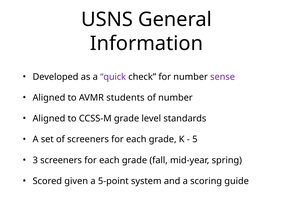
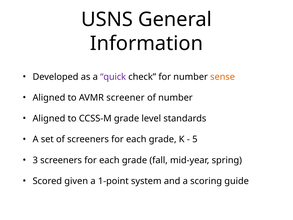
sense colour: purple -> orange
students: students -> screener
5-point: 5-point -> 1-point
